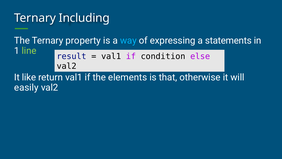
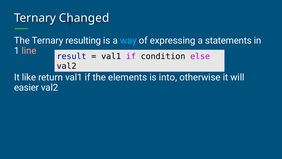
Including: Including -> Changed
property: property -> resulting
line colour: light green -> pink
that: that -> into
easily: easily -> easier
